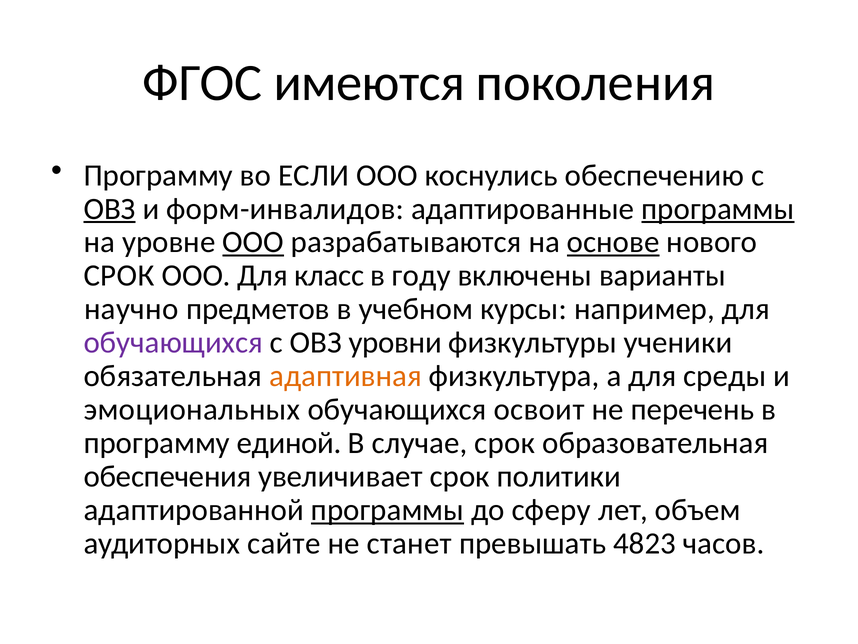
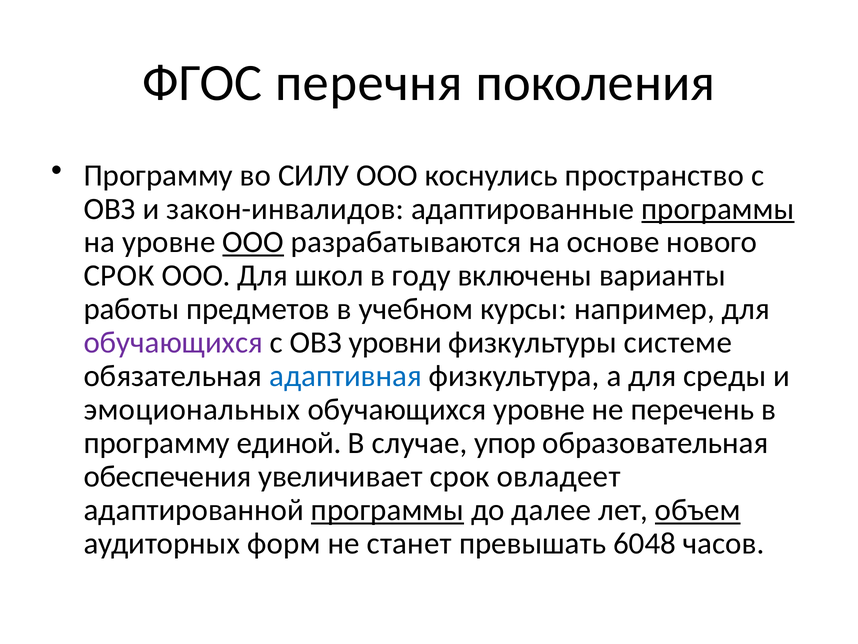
имеются: имеются -> перечня
ЕСЛИ: ЕСЛИ -> СИЛУ
обеспечению: обеспечению -> пространство
ОВЗ at (110, 209) underline: present -> none
форм-инвалидов: форм-инвалидов -> закон-инвалидов
основе underline: present -> none
класс: класс -> школ
научно: научно -> работы
ученики: ученики -> системе
адаптивная colour: orange -> blue
обучающихся освоит: освоит -> уровне
случае срок: срок -> упор
политики: политики -> овладеет
сферу: сферу -> далее
объем underline: none -> present
сайте: сайте -> форм
4823: 4823 -> 6048
